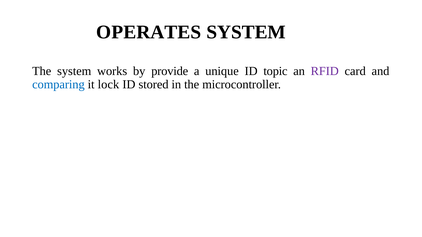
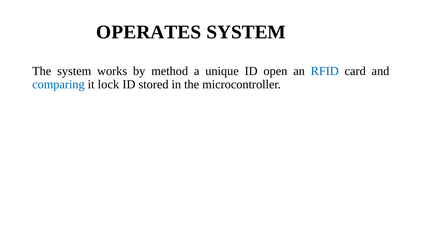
provide: provide -> method
topic: topic -> open
RFID colour: purple -> blue
